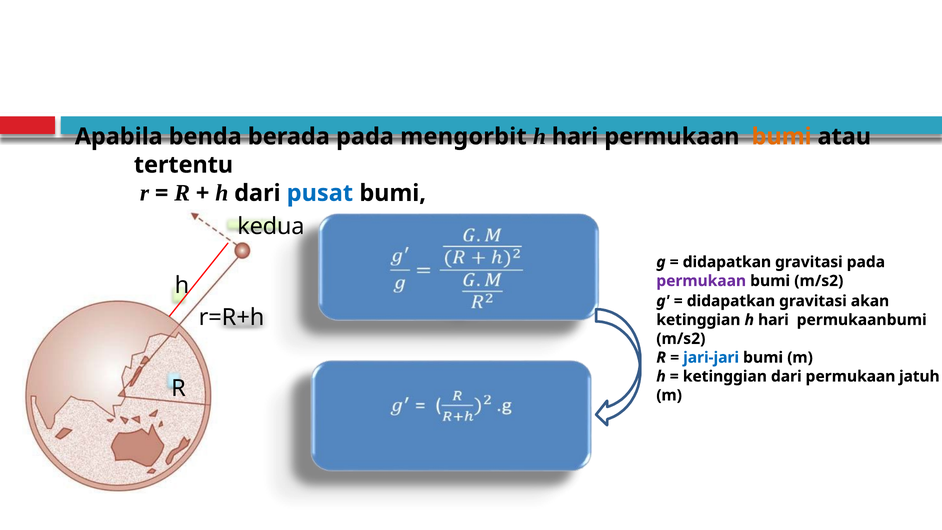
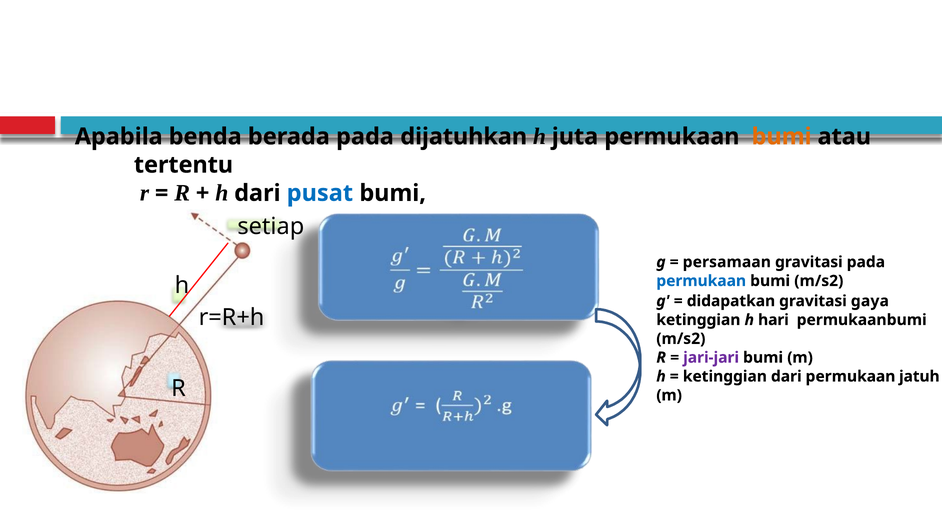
mengorbit: mengorbit -> dijatuhkan
hari at (575, 137): hari -> juta
kedua: kedua -> setiap
didapatkan at (727, 262): didapatkan -> persamaan
permukaan at (701, 281) colour: purple -> blue
akan: akan -> gaya
jari-jari colour: blue -> purple
